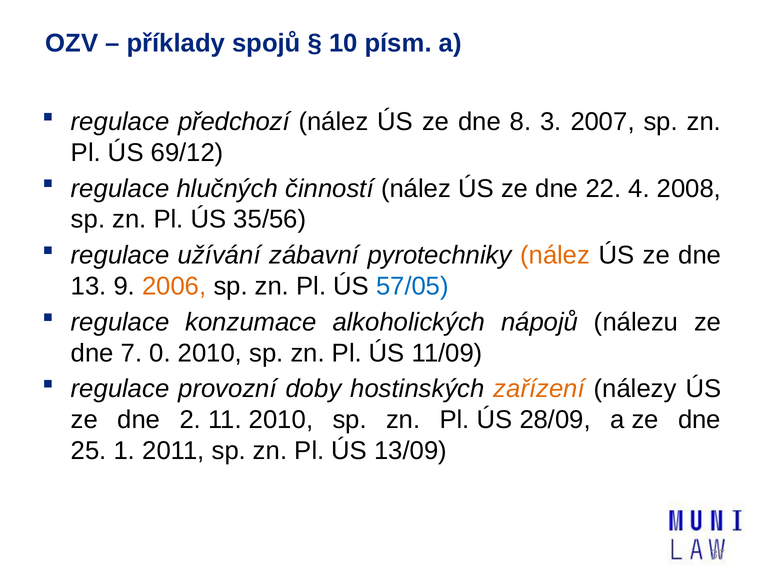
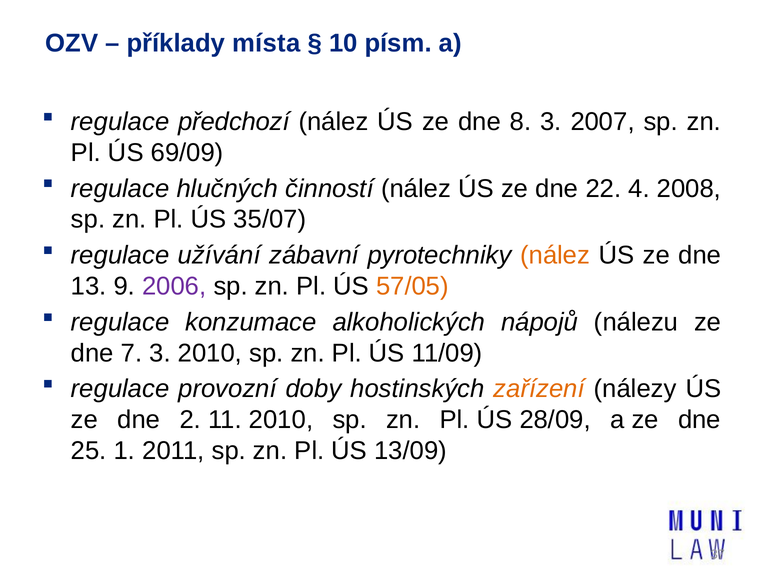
spojů: spojů -> místa
69/12: 69/12 -> 69/09
35/56: 35/56 -> 35/07
2006 colour: orange -> purple
57/05 colour: blue -> orange
7 0: 0 -> 3
